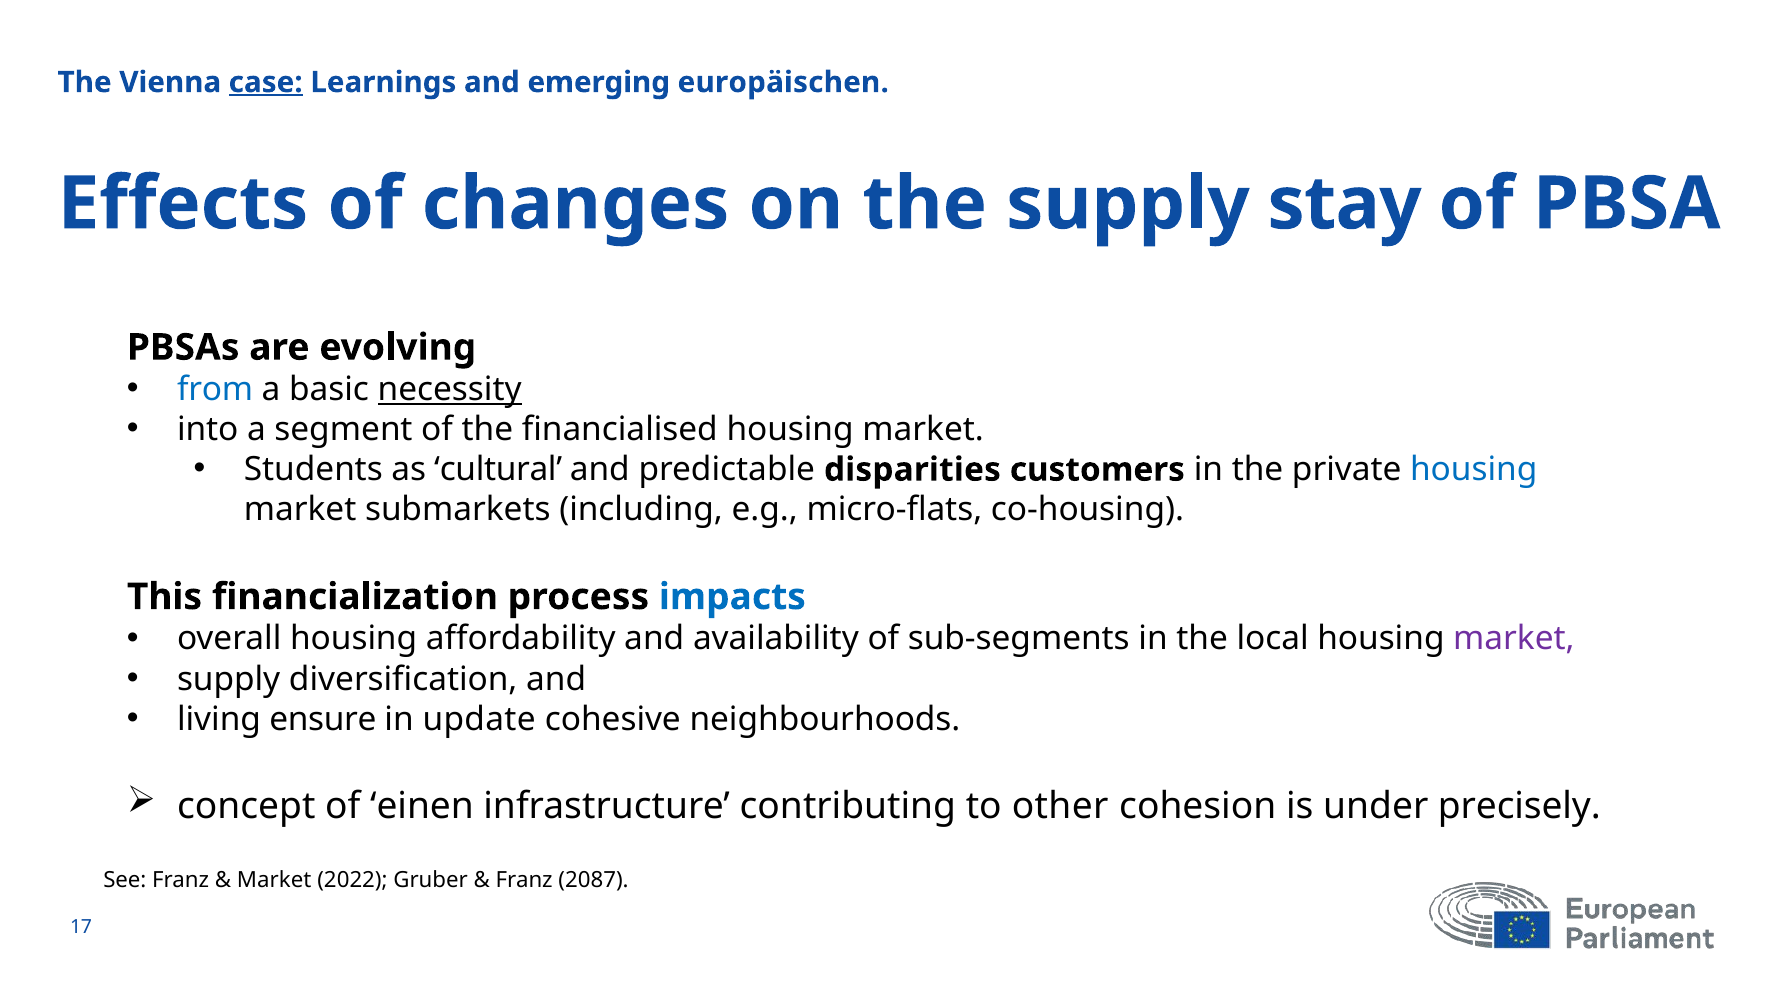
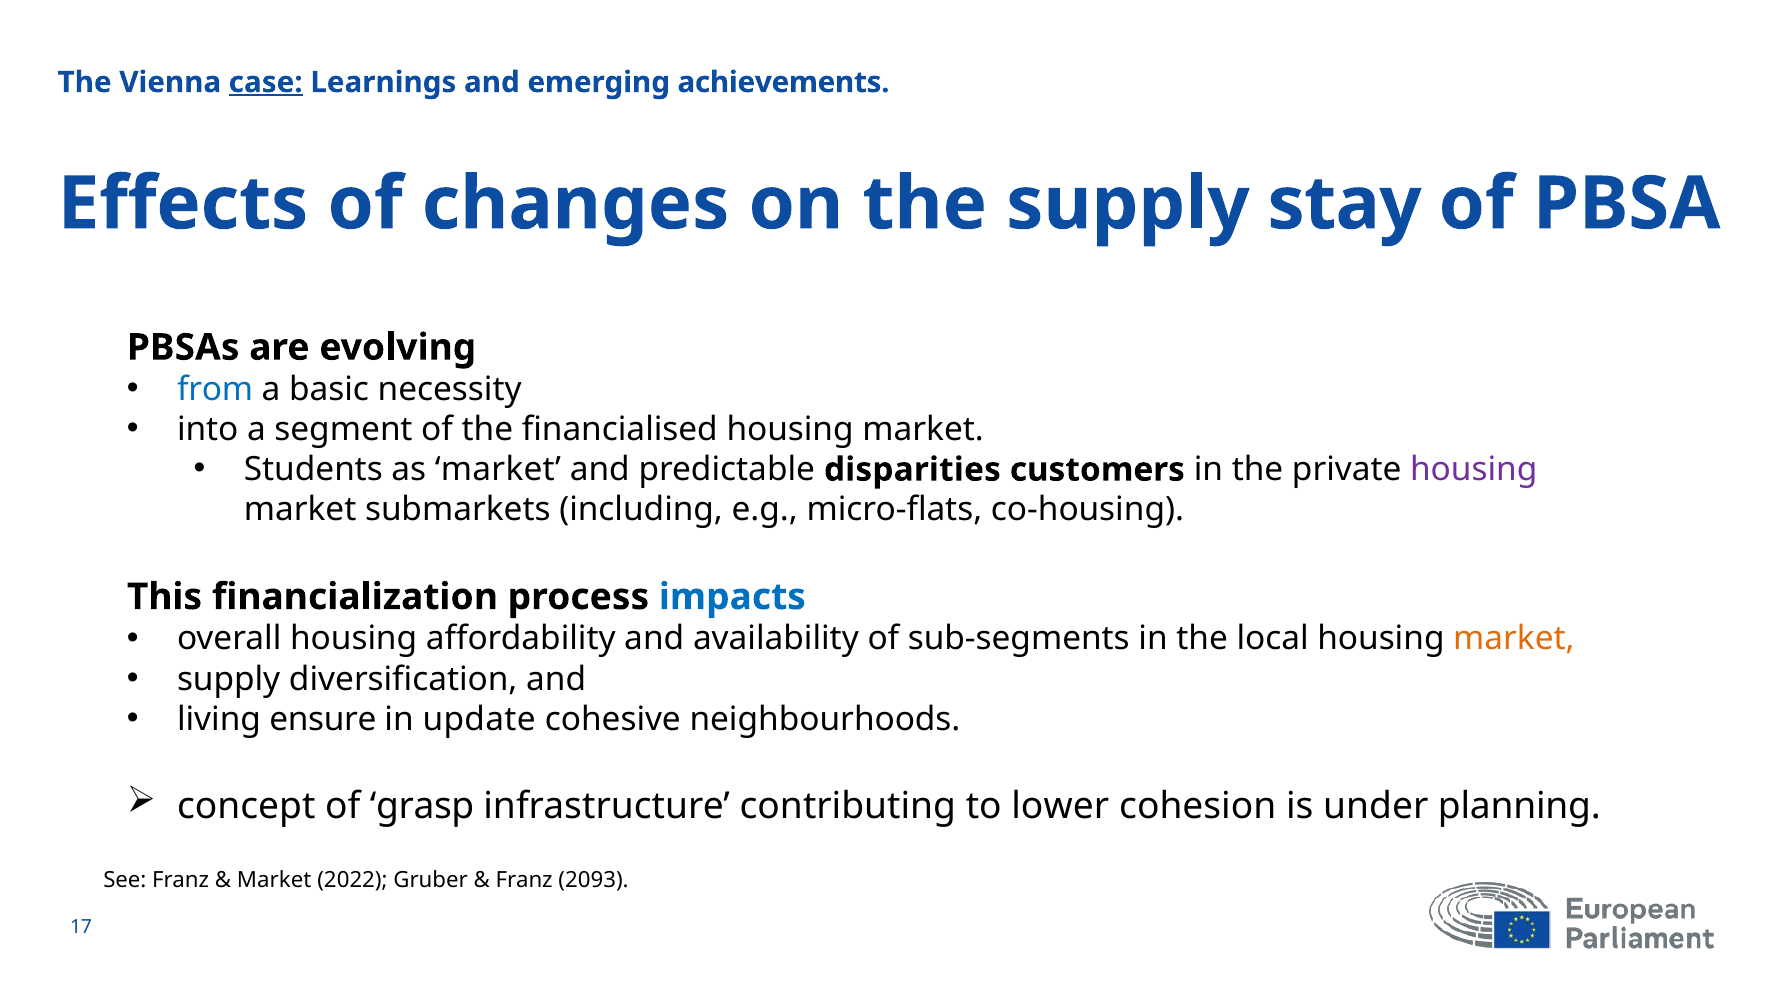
europäischen: europäischen -> achievements
necessity underline: present -> none
as cultural: cultural -> market
housing at (1474, 470) colour: blue -> purple
market at (1514, 639) colour: purple -> orange
einen: einen -> grasp
other: other -> lower
precisely: precisely -> planning
2087: 2087 -> 2093
